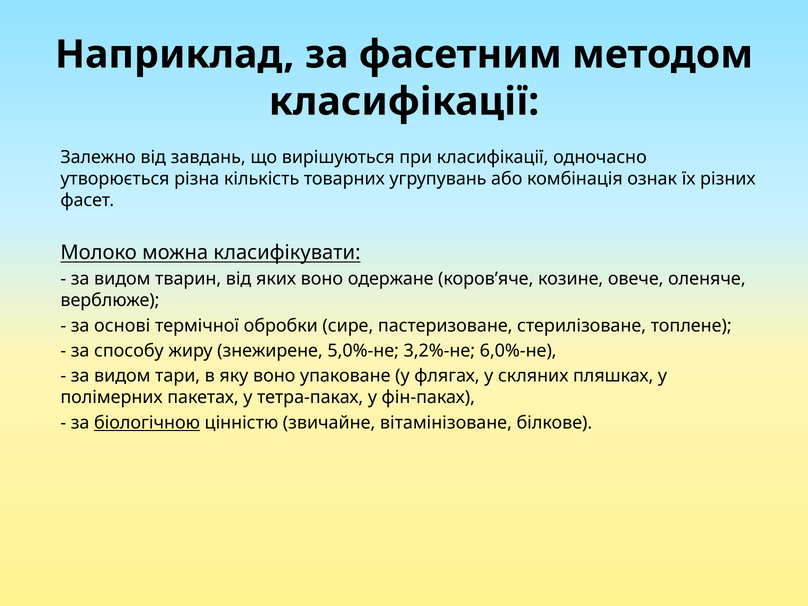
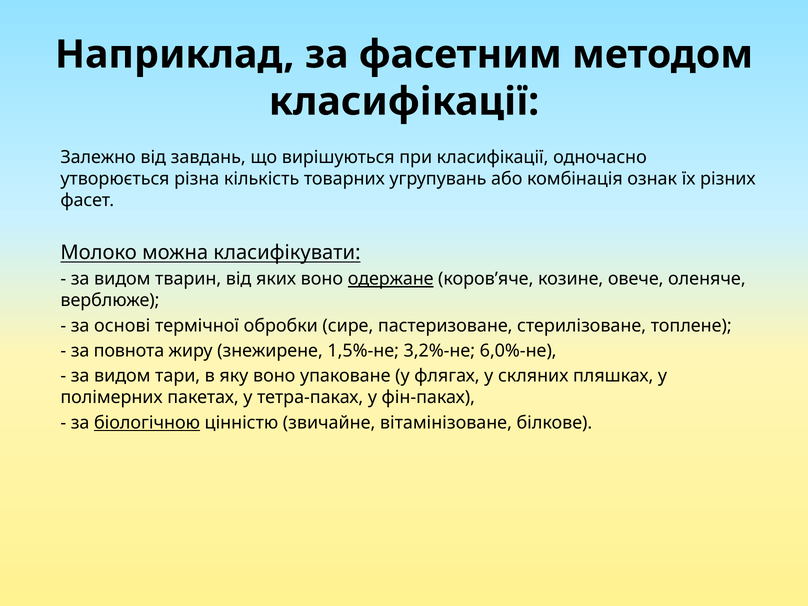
одержане underline: none -> present
способу: способу -> повнота
5,0%-не: 5,0%-не -> 1,5%-не
